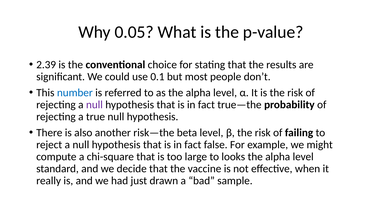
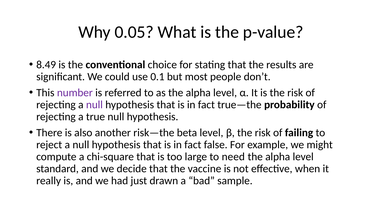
2.39: 2.39 -> 8.49
number colour: blue -> purple
looks: looks -> need
